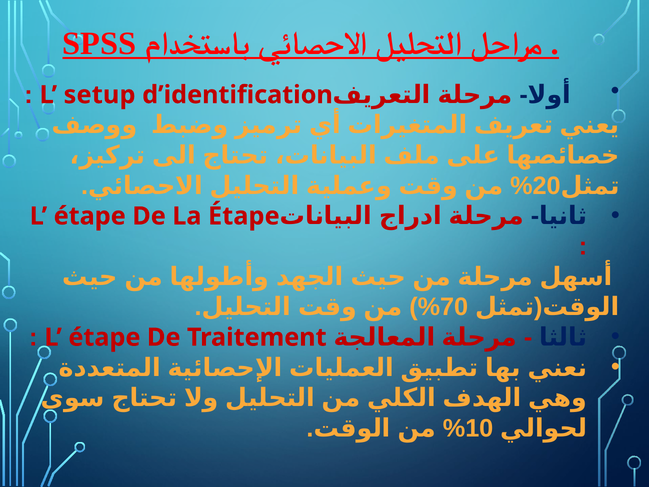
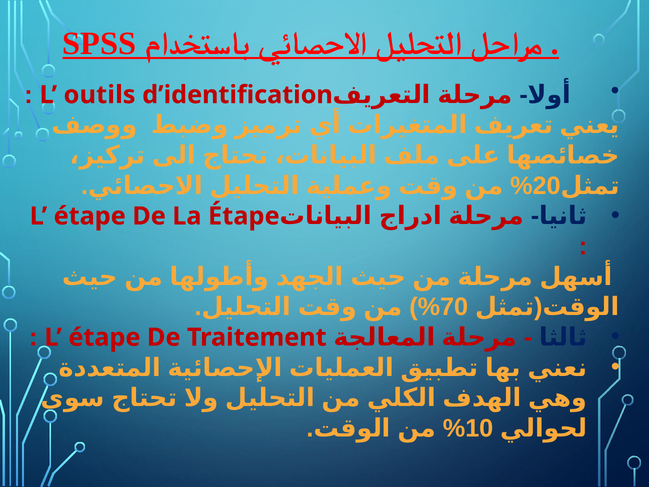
setup: setup -> outils
